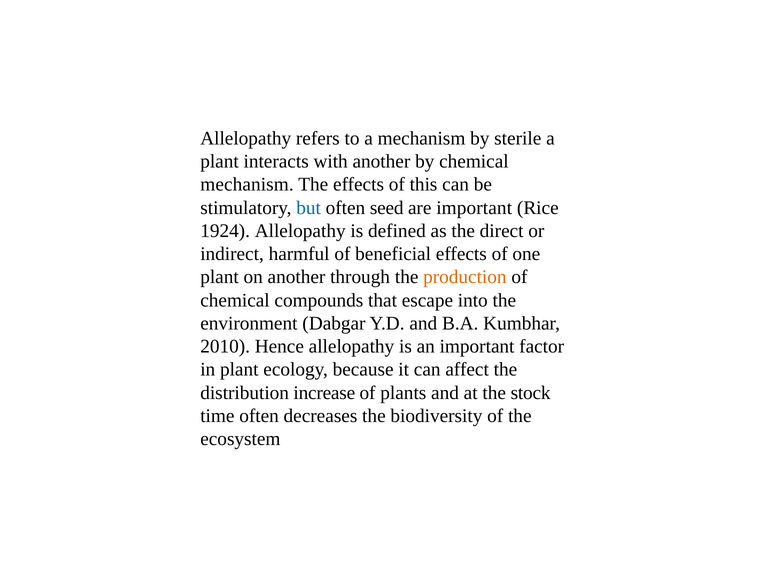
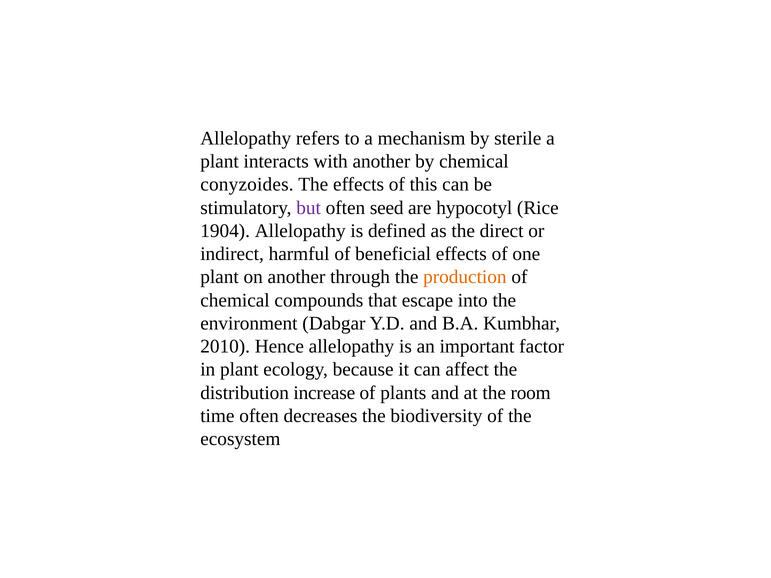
mechanism at (247, 185): mechanism -> conyzoides
but colour: blue -> purple
are important: important -> hypocotyl
1924: 1924 -> 1904
stock: stock -> room
